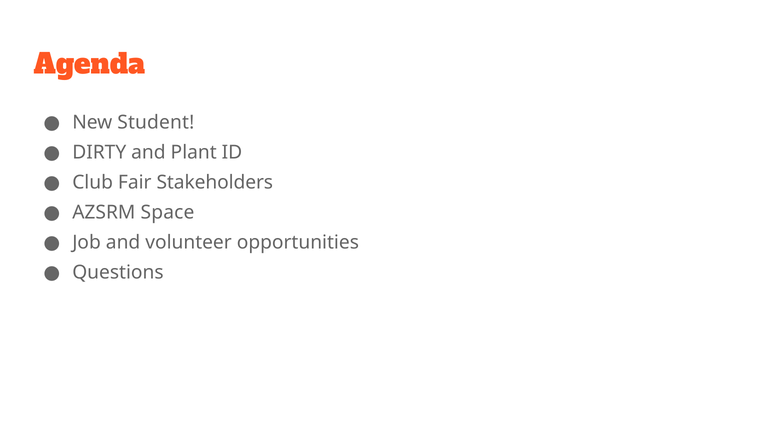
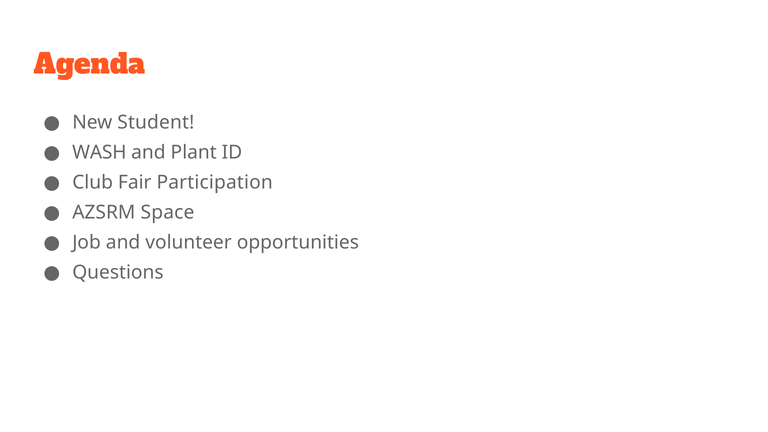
DIRTY: DIRTY -> WASH
Stakeholders: Stakeholders -> Participation
